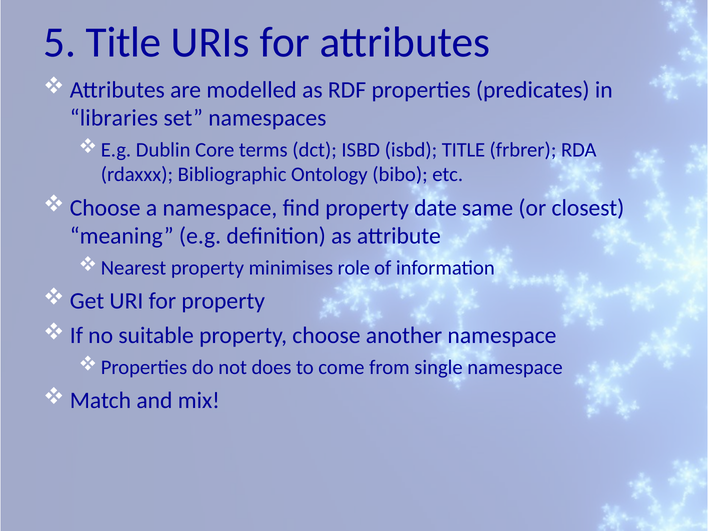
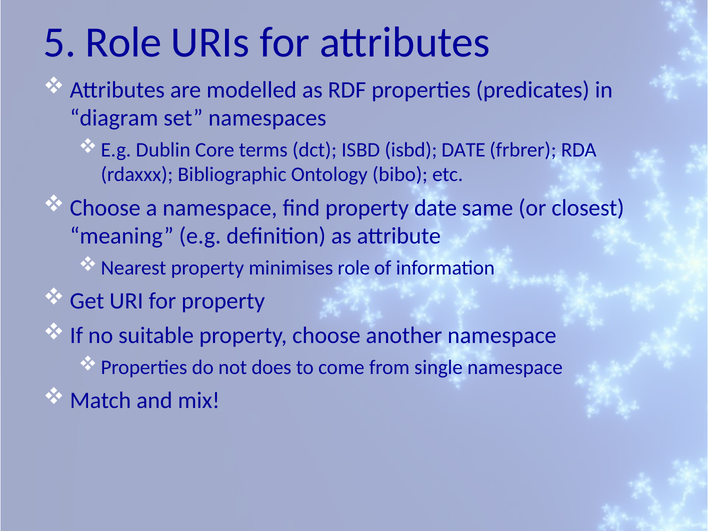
5 Title: Title -> Role
libraries: libraries -> diagram
isbd TITLE: TITLE -> DATE
